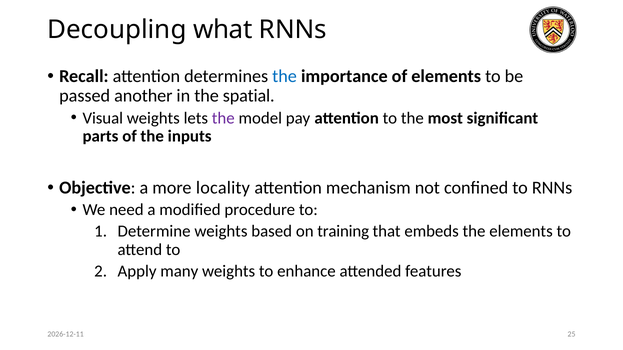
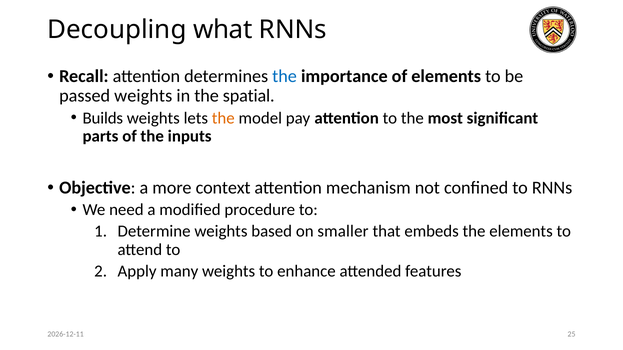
passed another: another -> weights
Visual: Visual -> Builds
the at (223, 118) colour: purple -> orange
locality: locality -> context
training: training -> smaller
